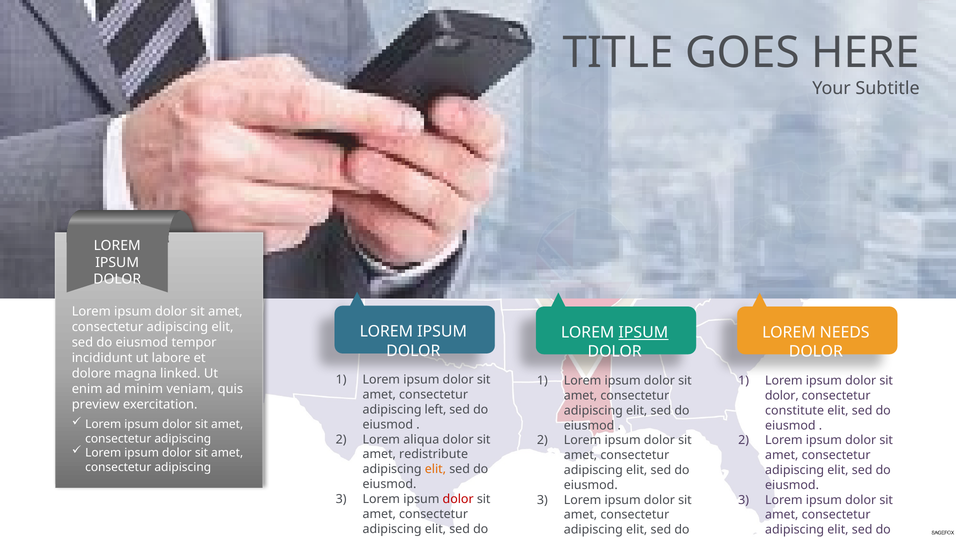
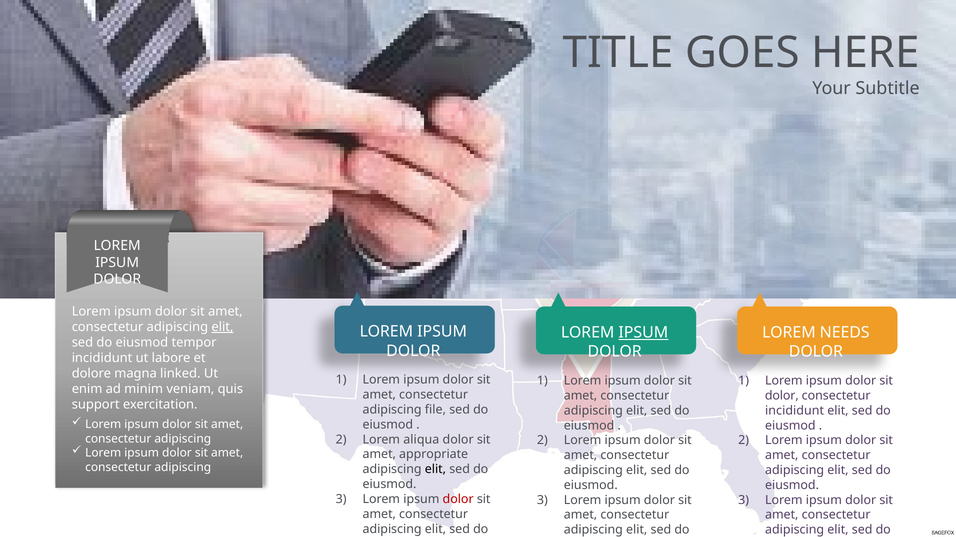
elit at (222, 327) underline: none -> present
preview: preview -> support
left: left -> file
constitute at (795, 411): constitute -> incididunt
redistribute: redistribute -> appropriate
elit at (435, 470) colour: orange -> black
